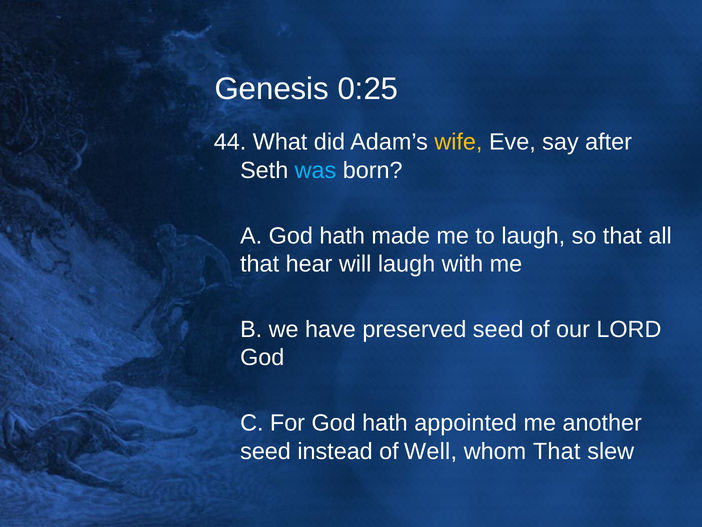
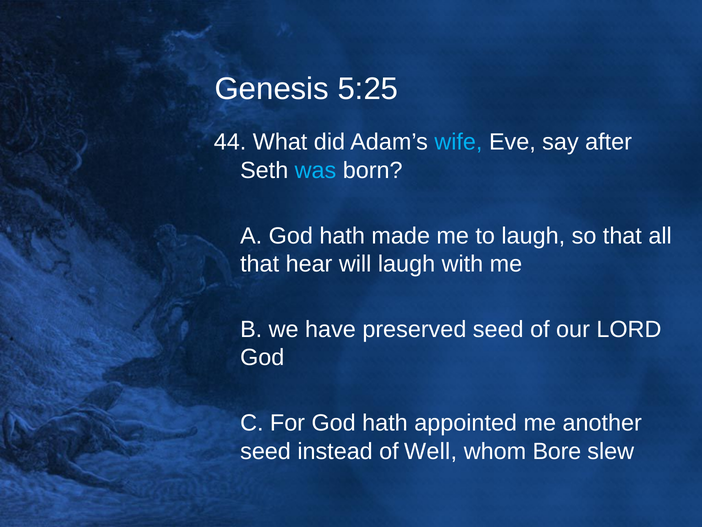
0:25: 0:25 -> 5:25
wife colour: yellow -> light blue
whom That: That -> Bore
